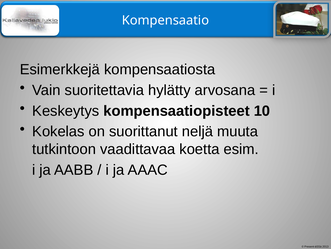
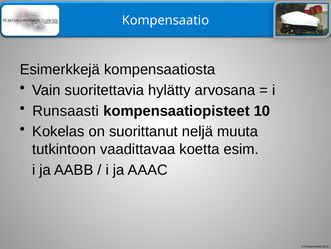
Keskeytys: Keskeytys -> Runsaasti
